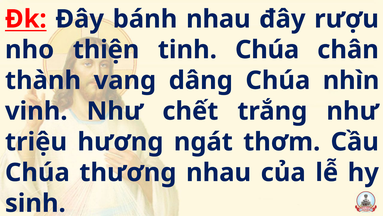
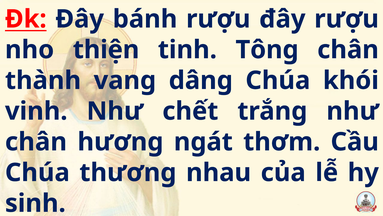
bánh nhau: nhau -> rượu
tinh Chúa: Chúa -> Tông
nhìn: nhìn -> khói
triệu at (36, 142): triệu -> chân
